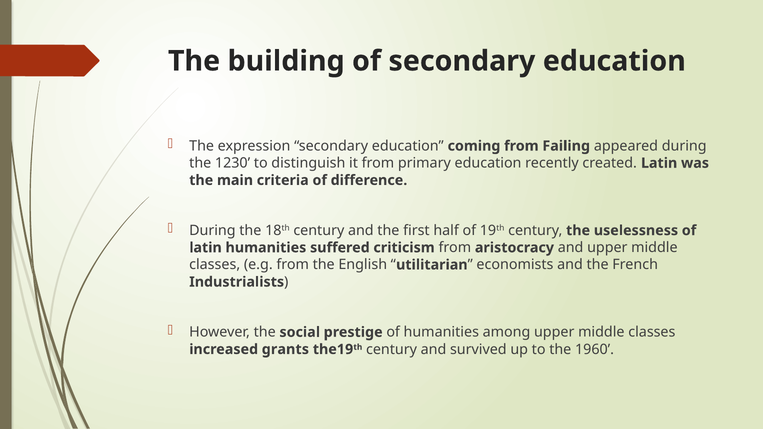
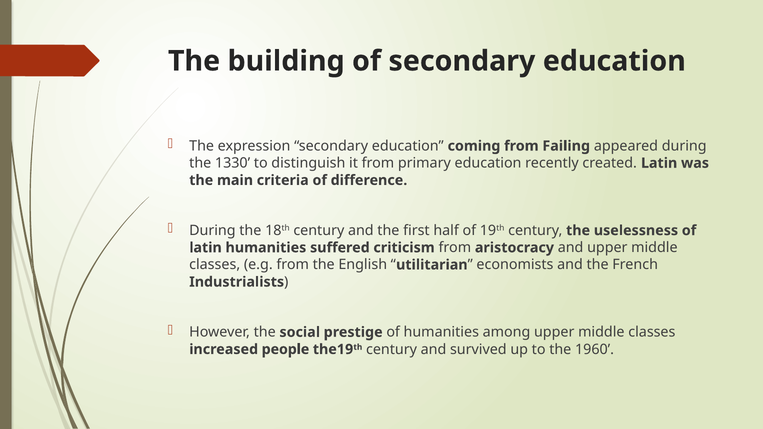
1230: 1230 -> 1330
grants: grants -> people
